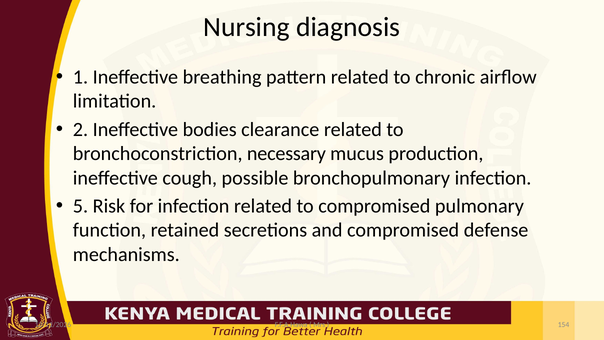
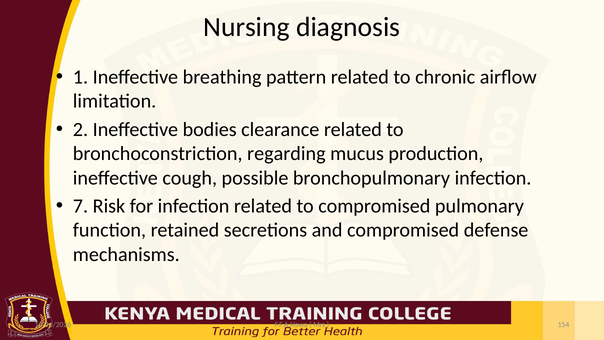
necessary: necessary -> regarding
5: 5 -> 7
